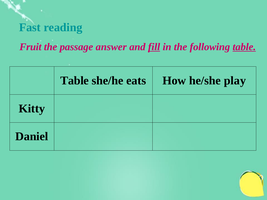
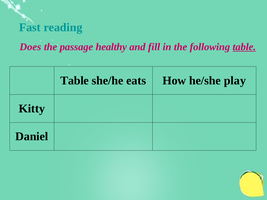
Fruit: Fruit -> Does
answer: answer -> healthy
fill underline: present -> none
